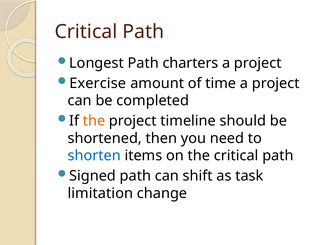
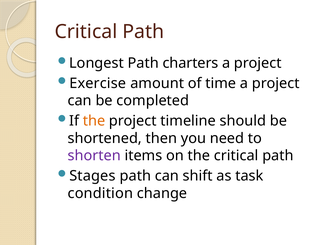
shorten colour: blue -> purple
Signed: Signed -> Stages
limitation: limitation -> condition
